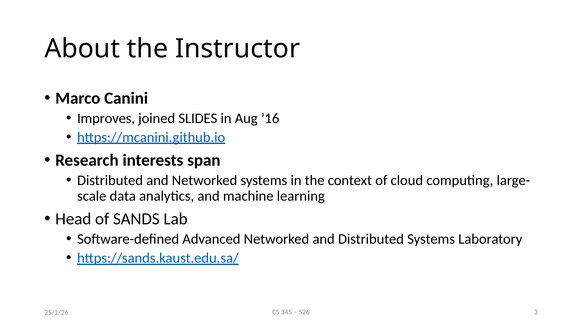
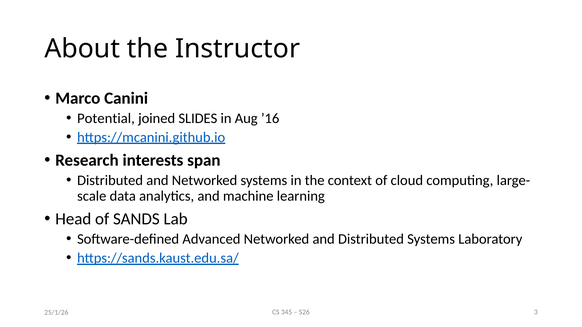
Improves: Improves -> Potential
